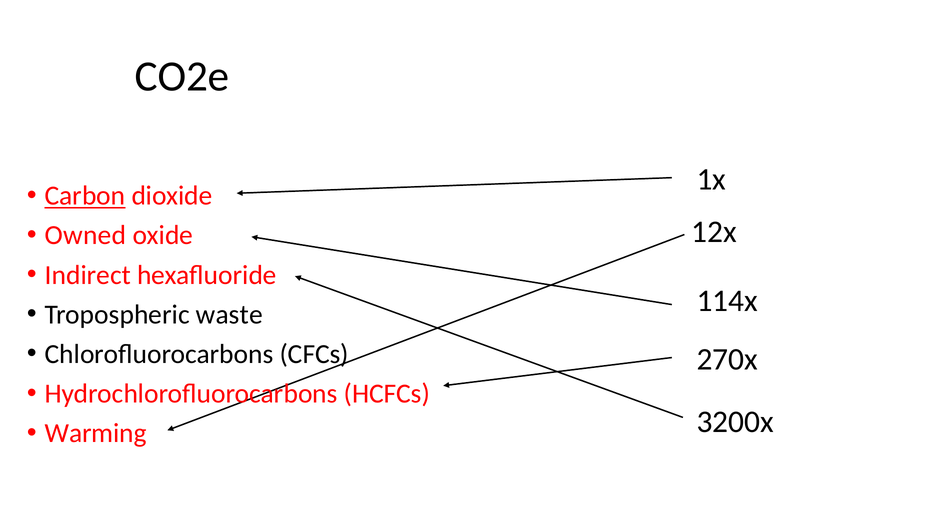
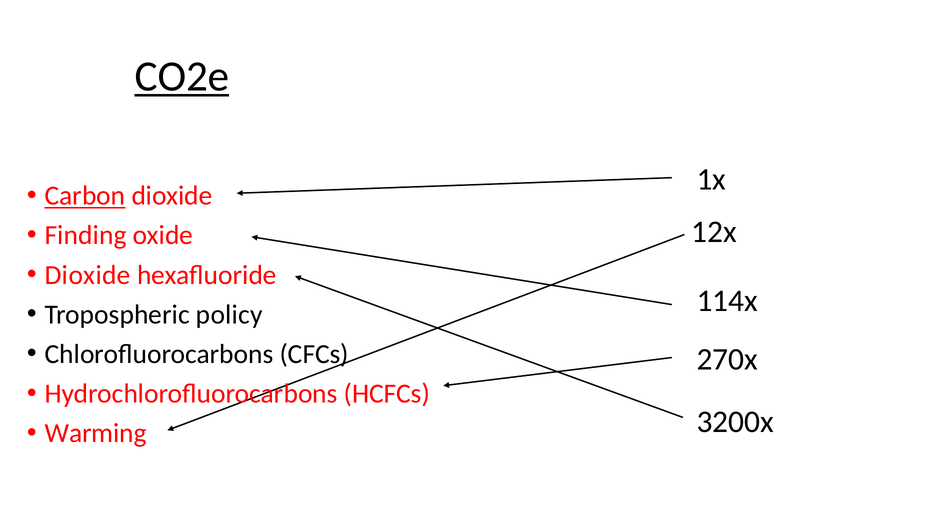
CO2e underline: none -> present
Owned: Owned -> Finding
Indirect at (88, 275): Indirect -> Dioxide
waste: waste -> policy
